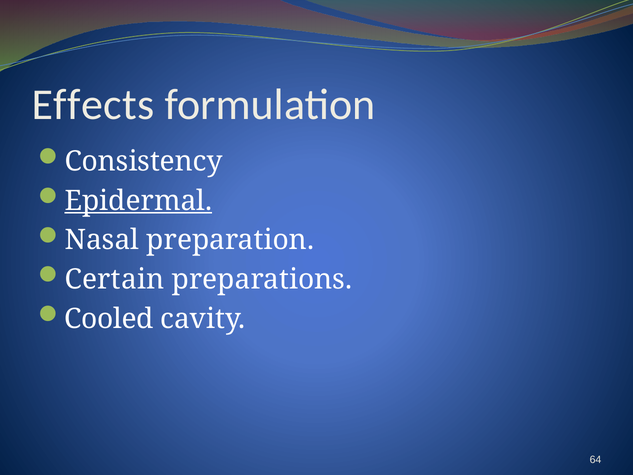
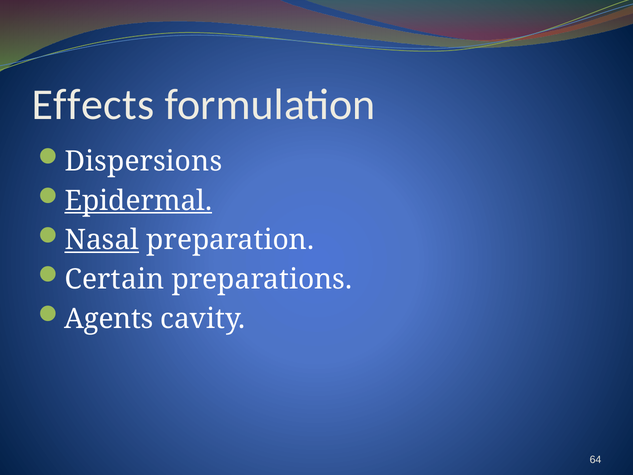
Consistency: Consistency -> Dispersions
Nasal underline: none -> present
Cooled: Cooled -> Agents
